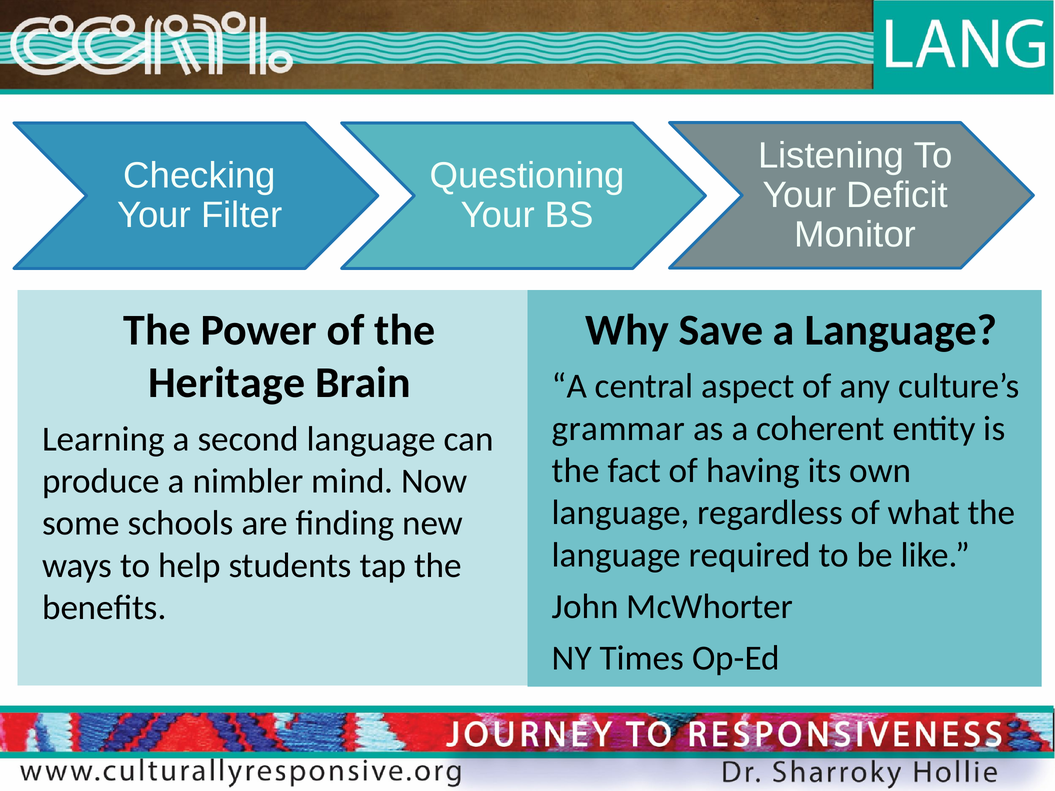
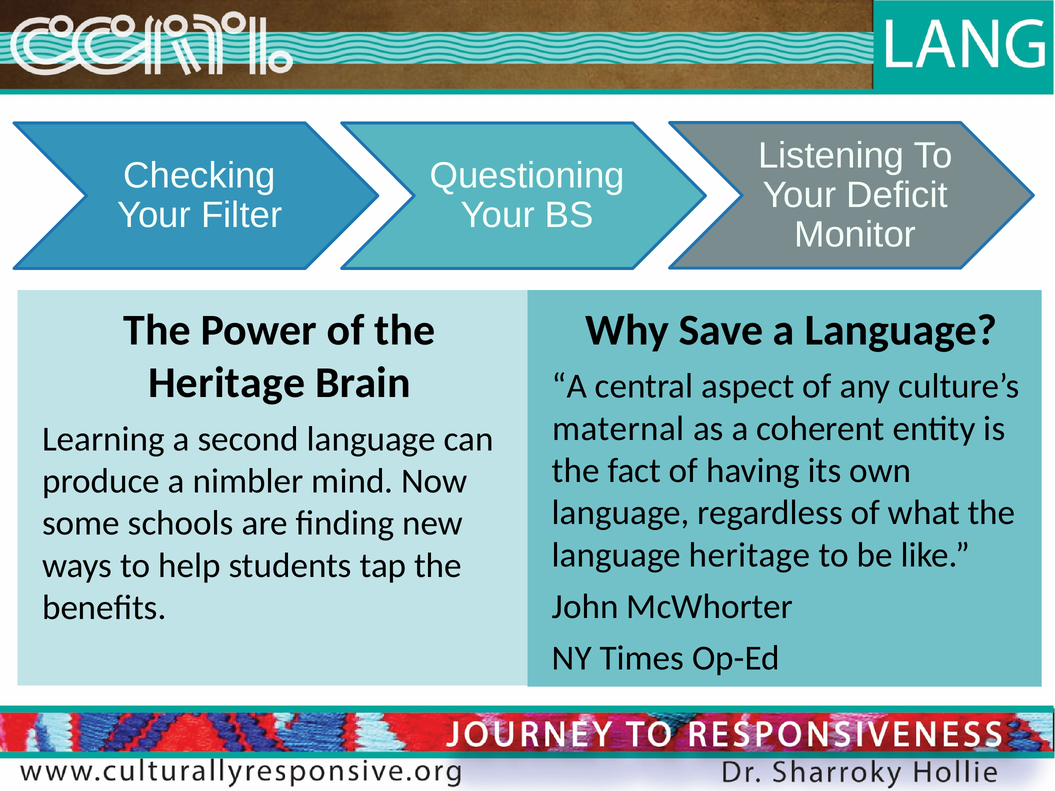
grammar: grammar -> maternal
language required: required -> heritage
